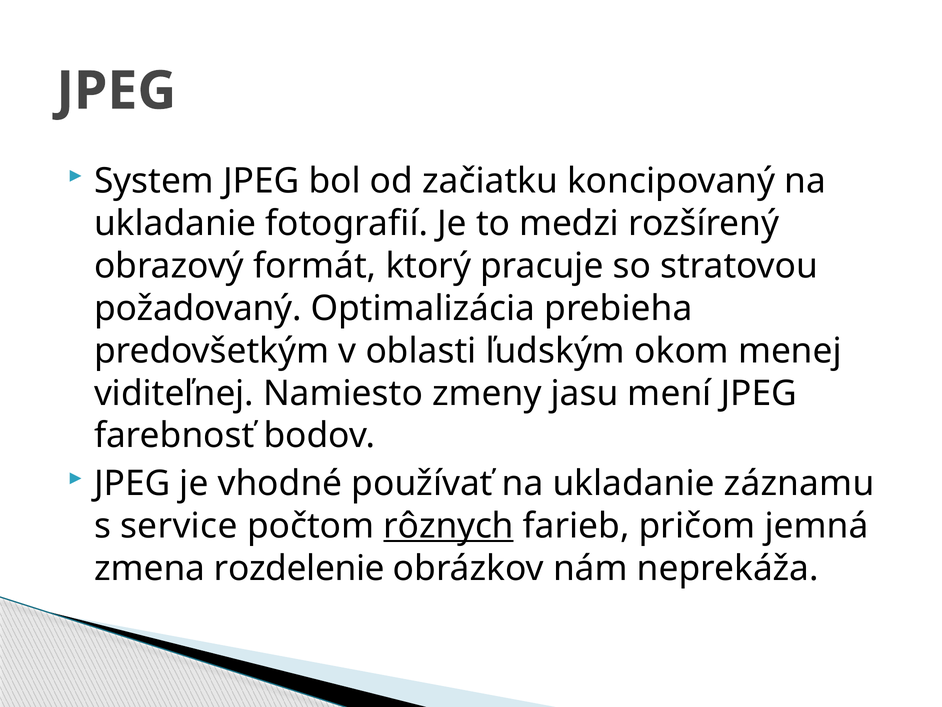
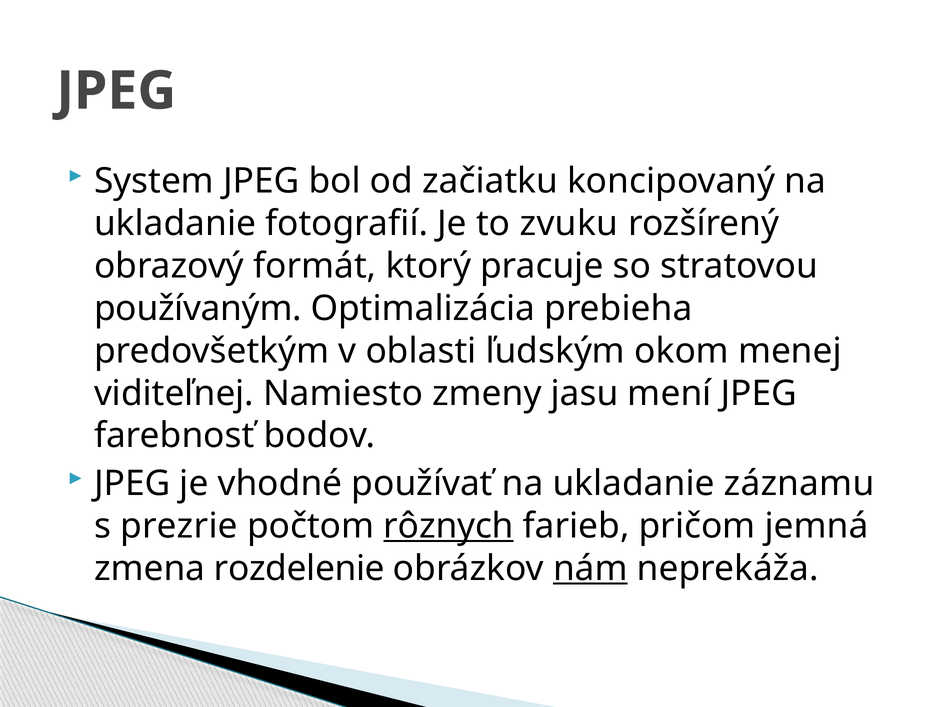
medzi: medzi -> zvuku
požadovaný: požadovaný -> používaným
service: service -> prezrie
nám underline: none -> present
